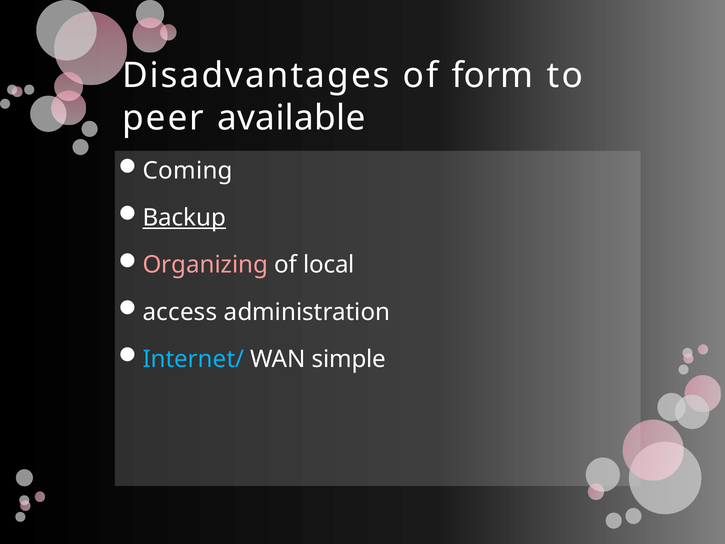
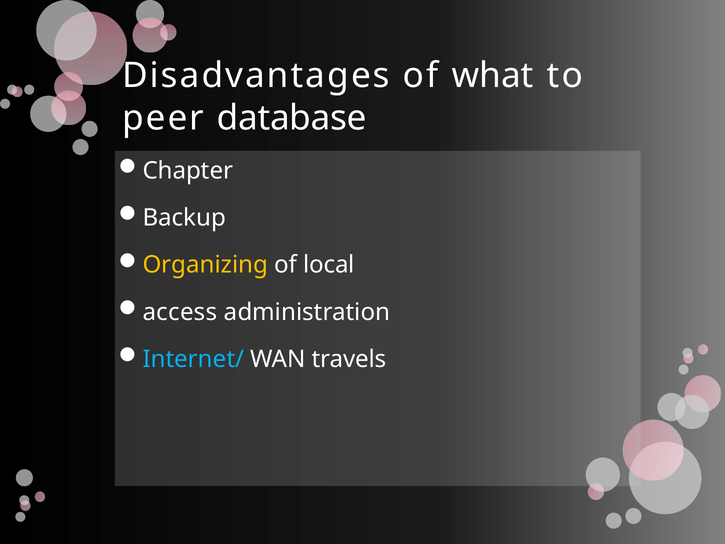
form: form -> what
available: available -> database
Coming: Coming -> Chapter
Backup underline: present -> none
Organizing colour: pink -> yellow
simple: simple -> travels
